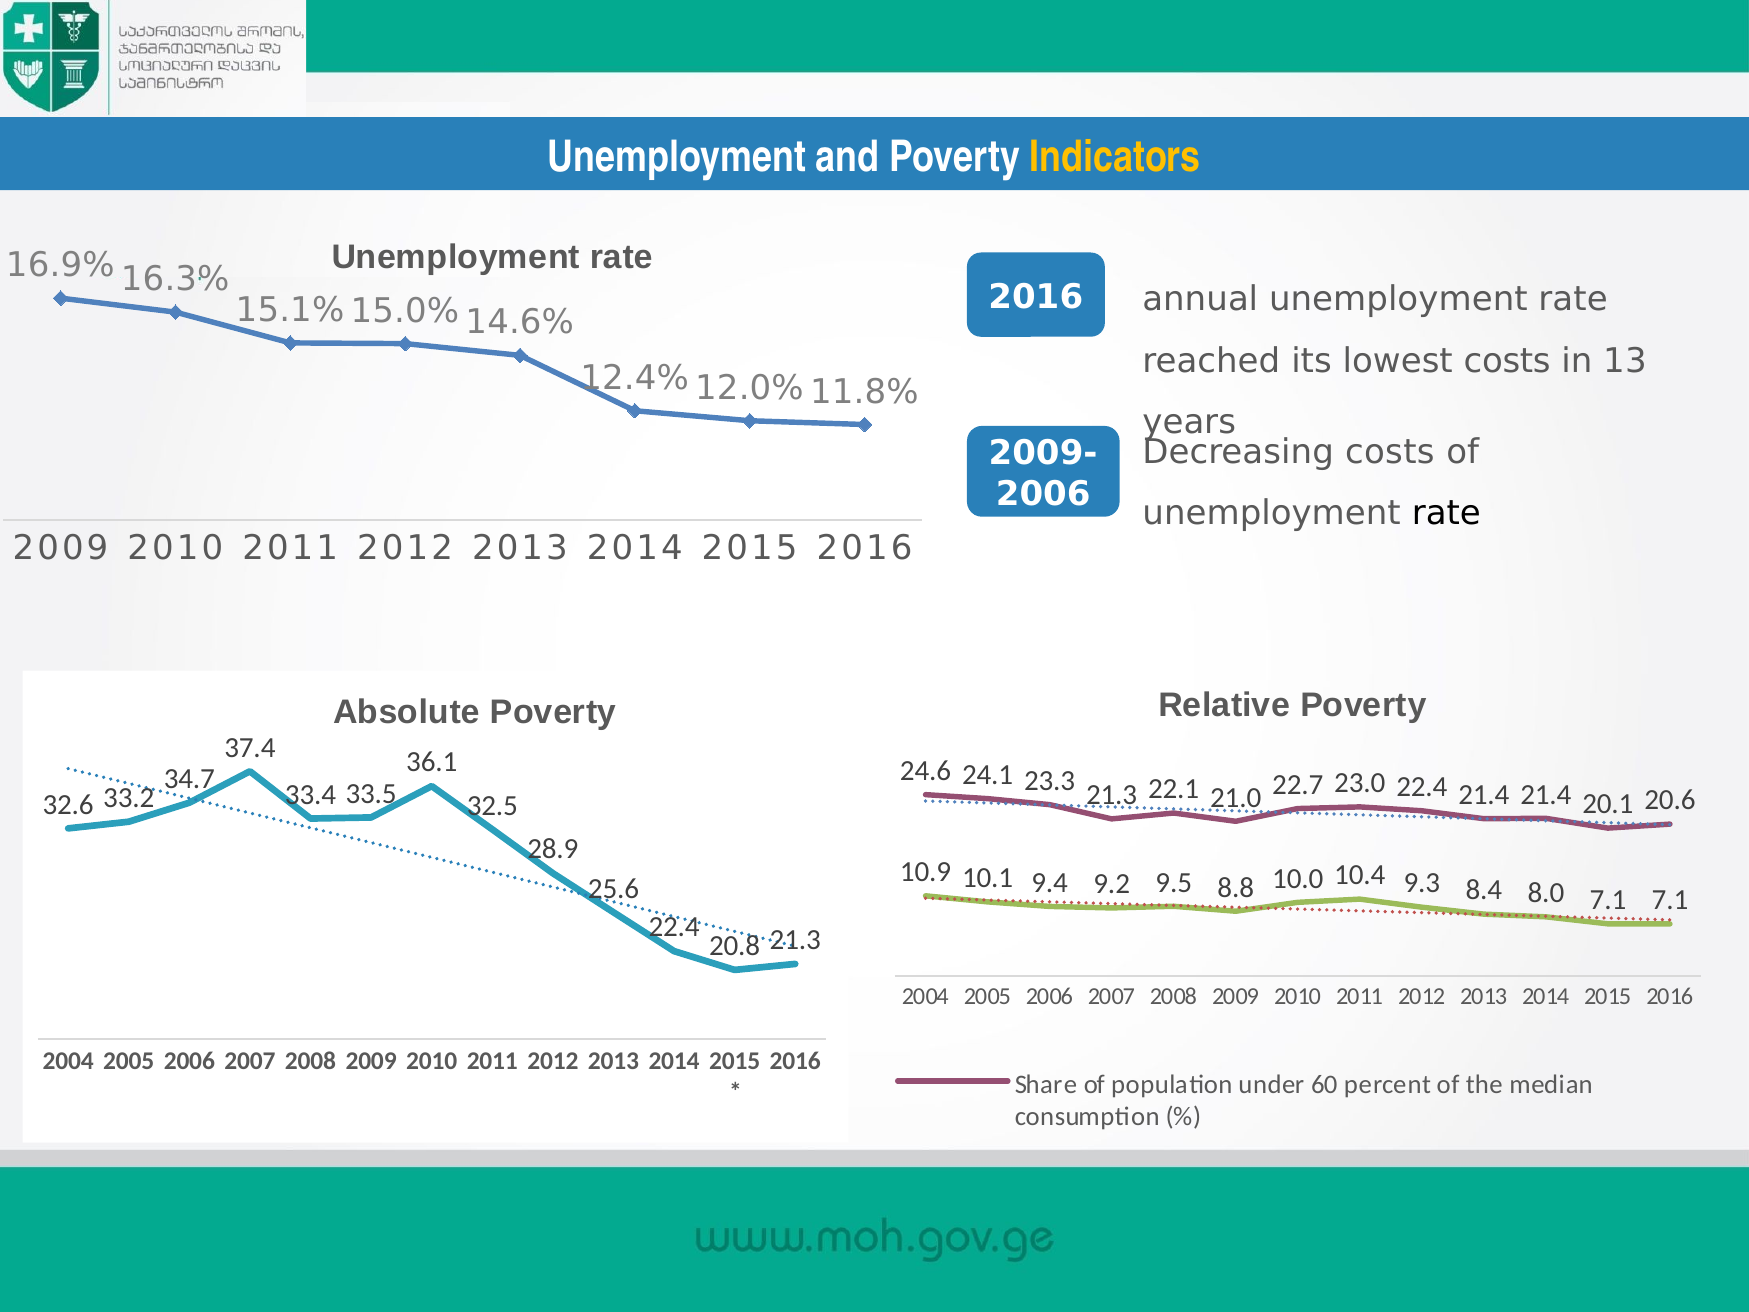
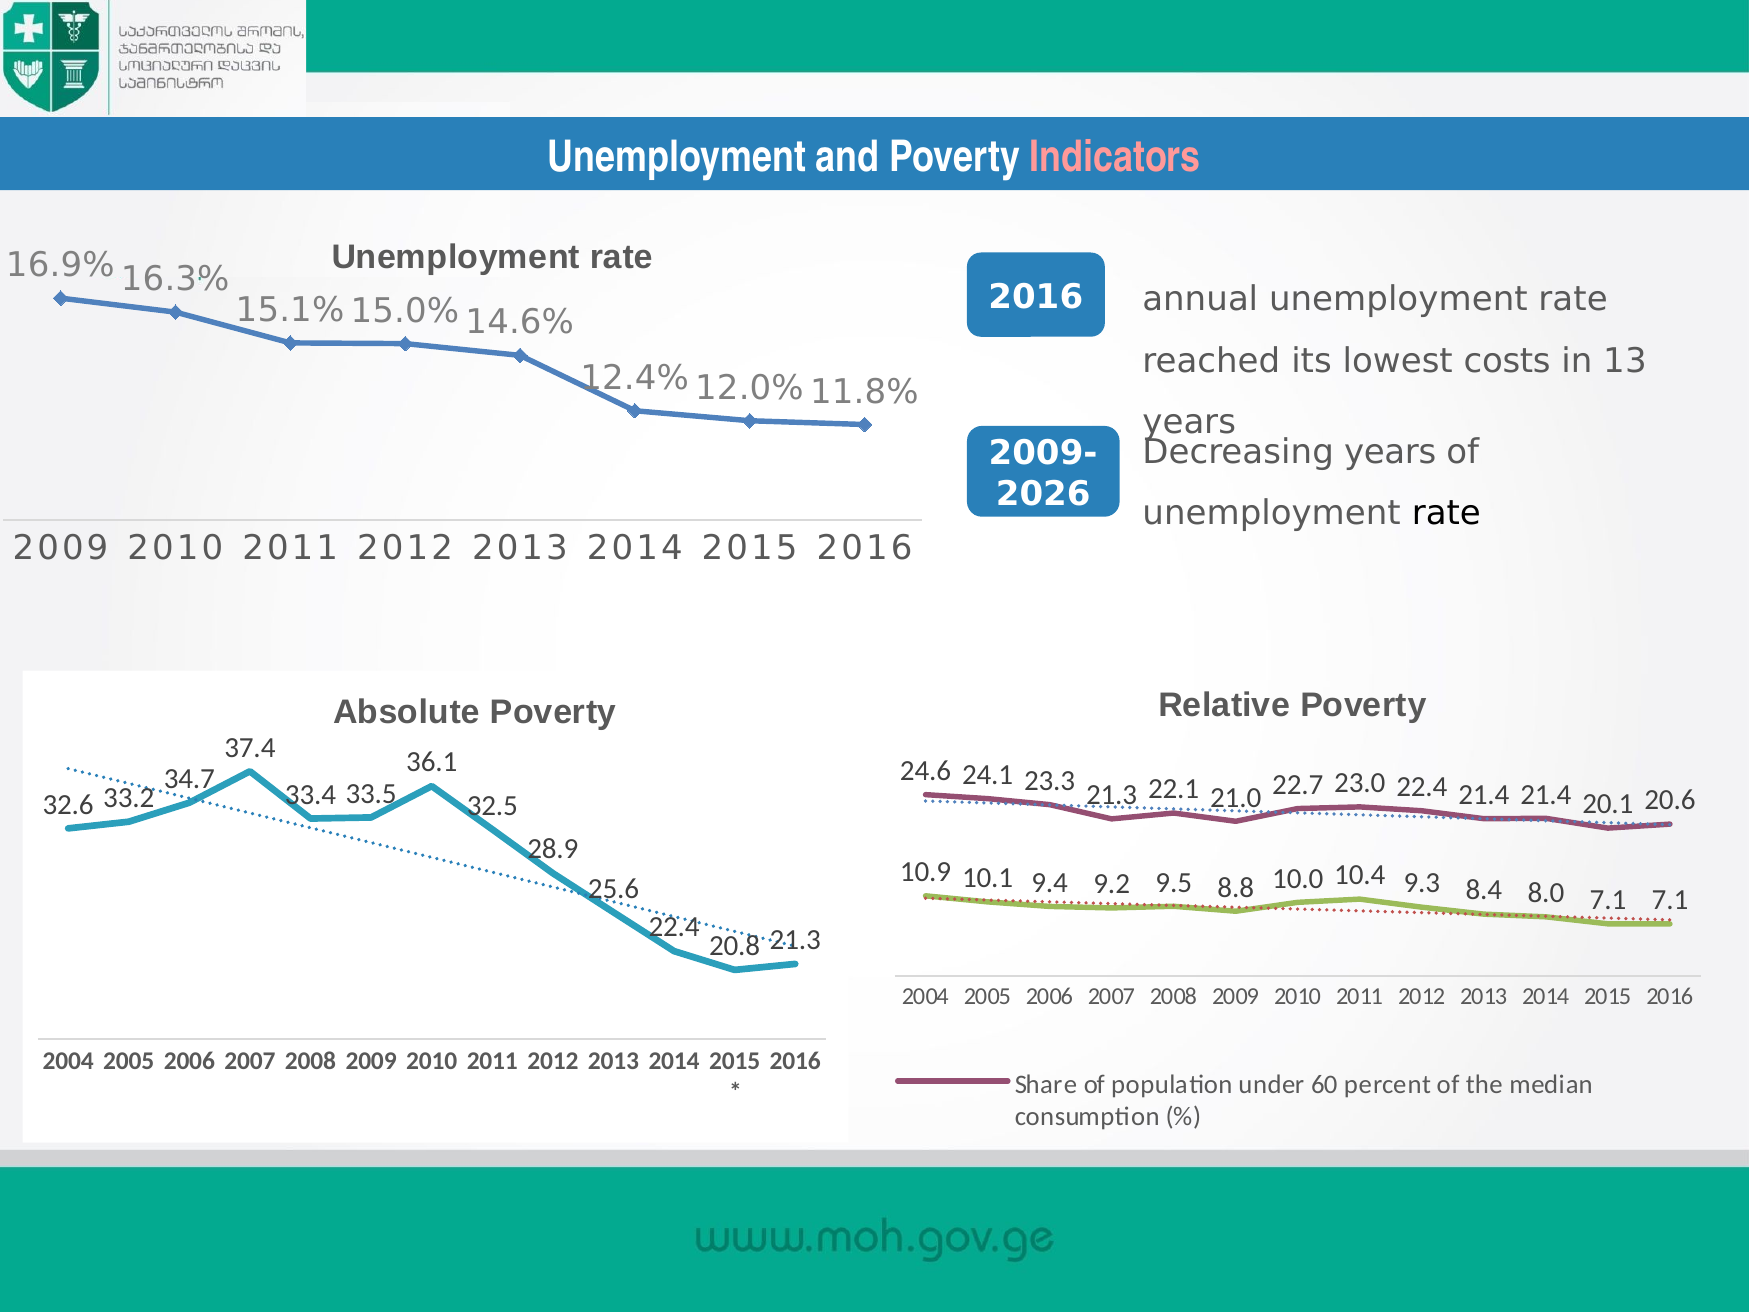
Indicators colour: yellow -> pink
Decreasing costs: costs -> years
2006 at (1043, 494): 2006 -> 2026
